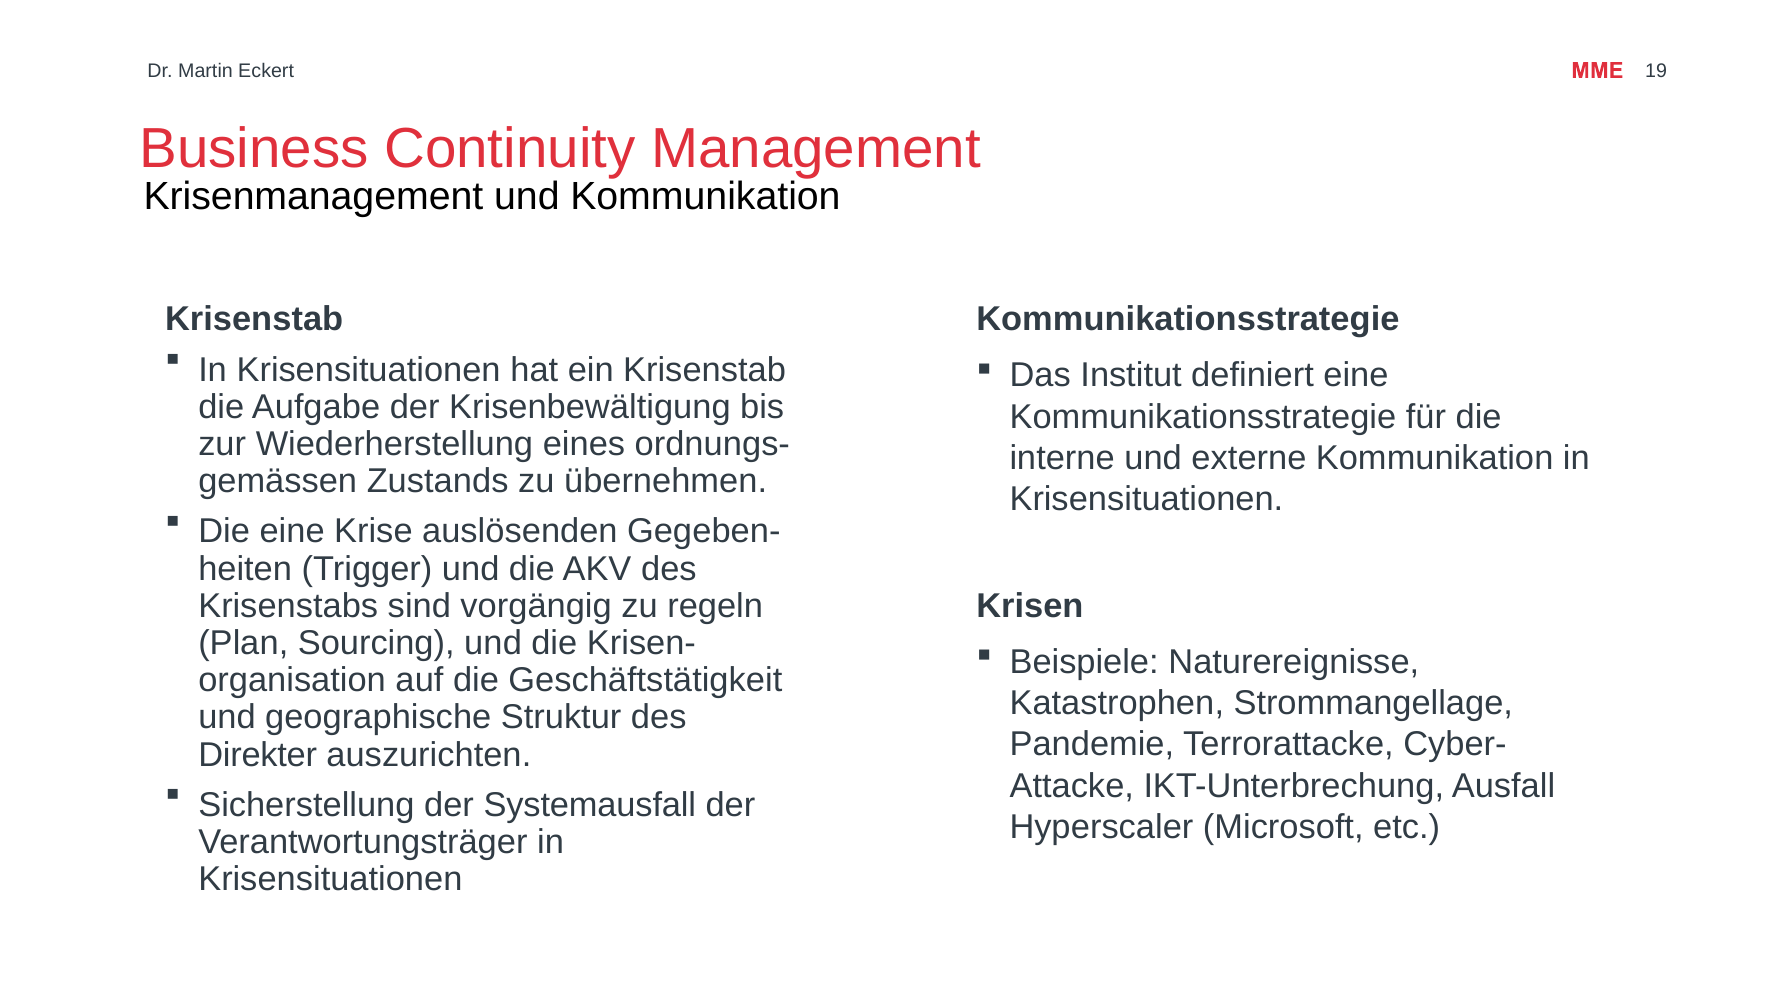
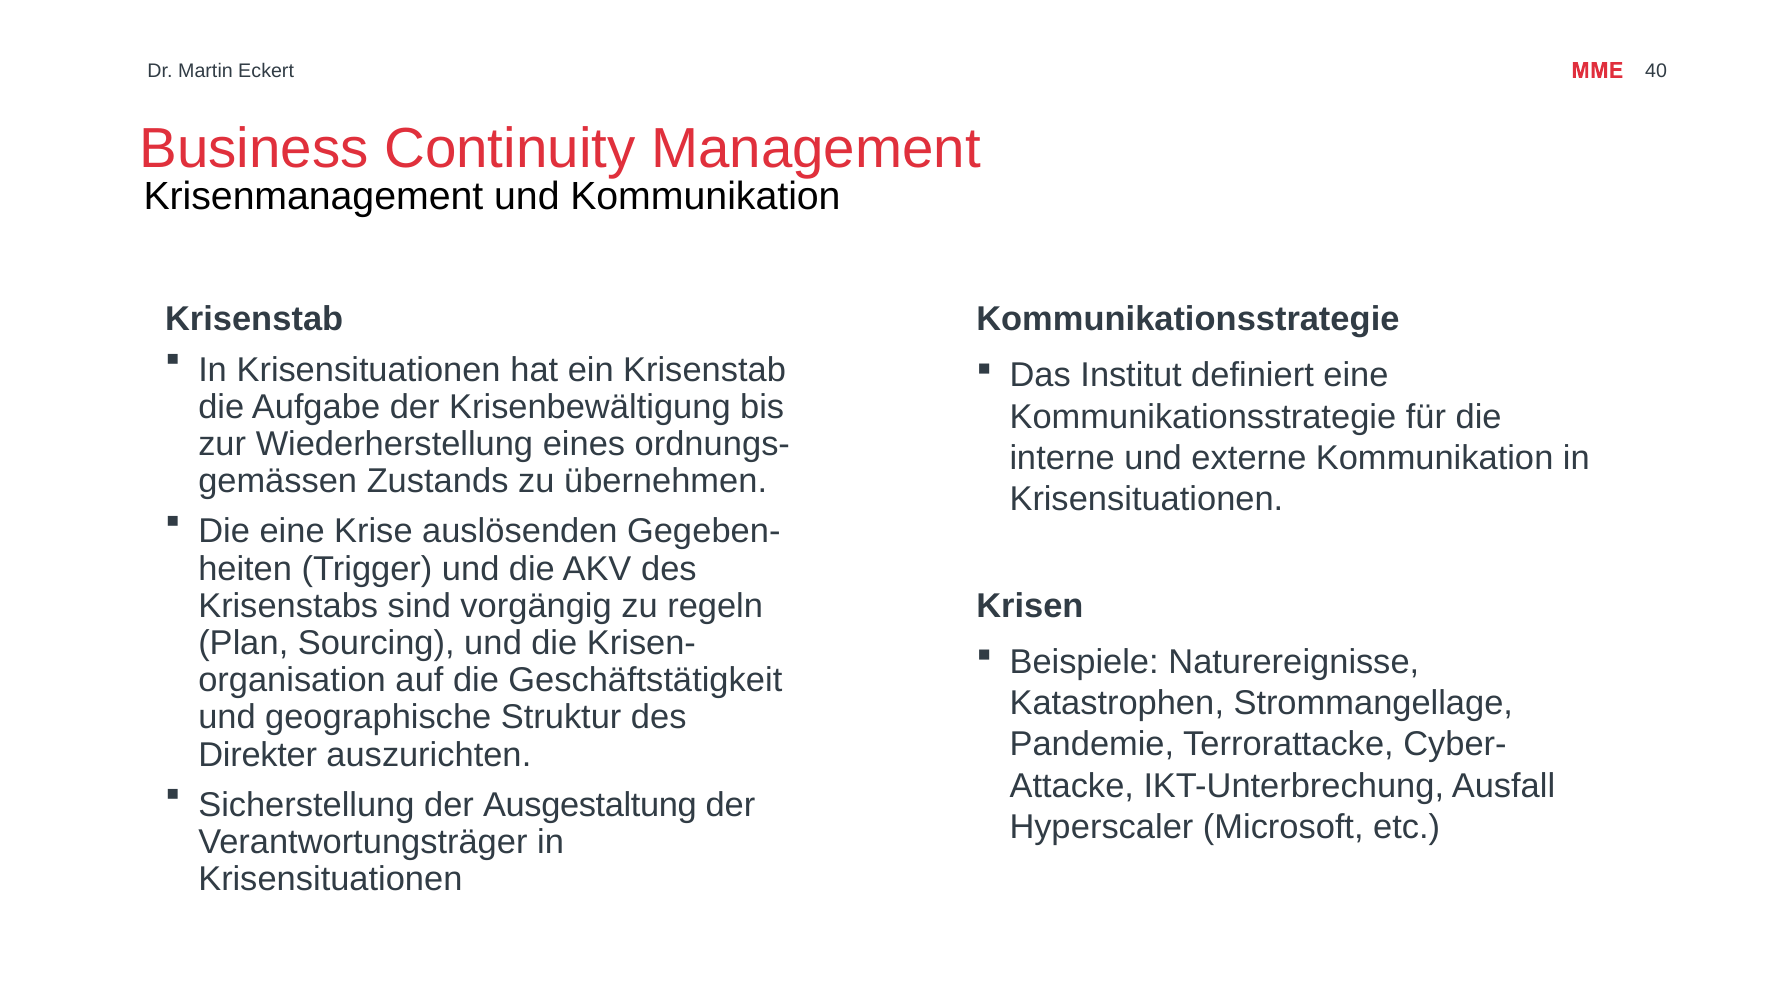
19: 19 -> 40
Systemausfall: Systemausfall -> Ausgestaltung
